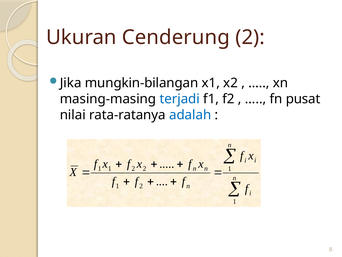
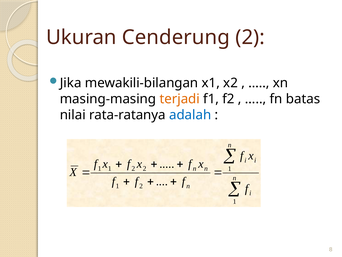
mungkin-bilangan: mungkin-bilangan -> mewakili-bilangan
terjadi colour: blue -> orange
pusat: pusat -> batas
